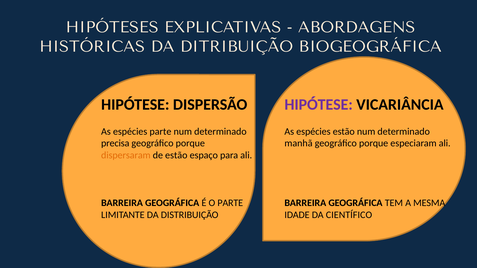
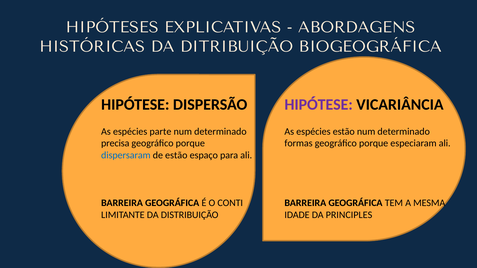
manhã: manhã -> formas
dispersaram colour: orange -> blue
O PARTE: PARTE -> CONTI
CIENTÍFICO: CIENTÍFICO -> PRINCIPLES
